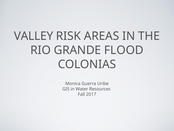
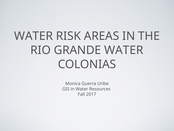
VALLEY at (34, 36): VALLEY -> WATER
GRANDE FLOOD: FLOOD -> WATER
